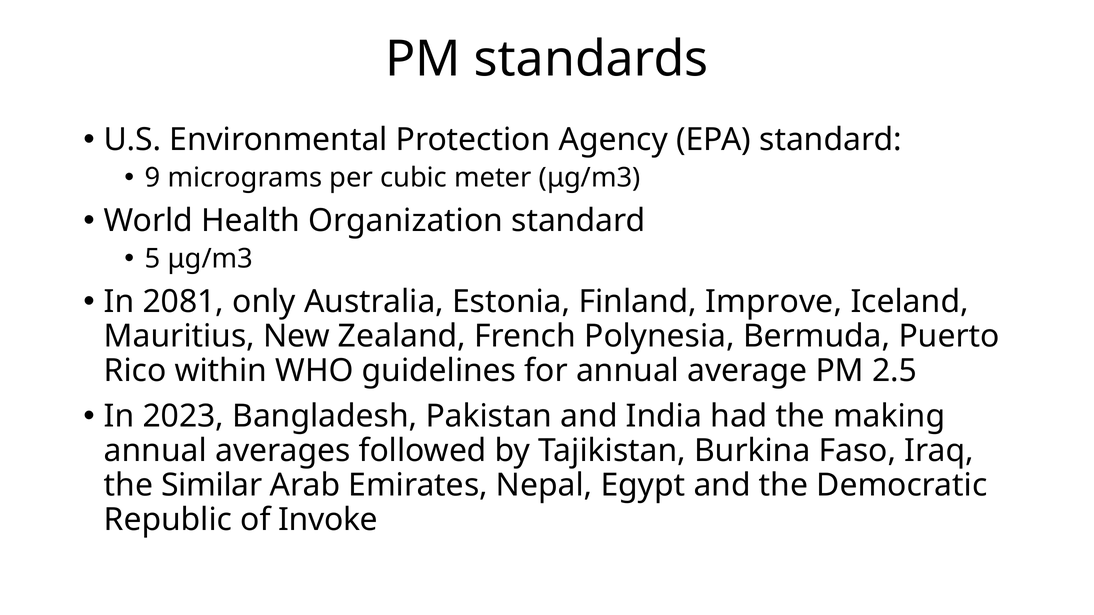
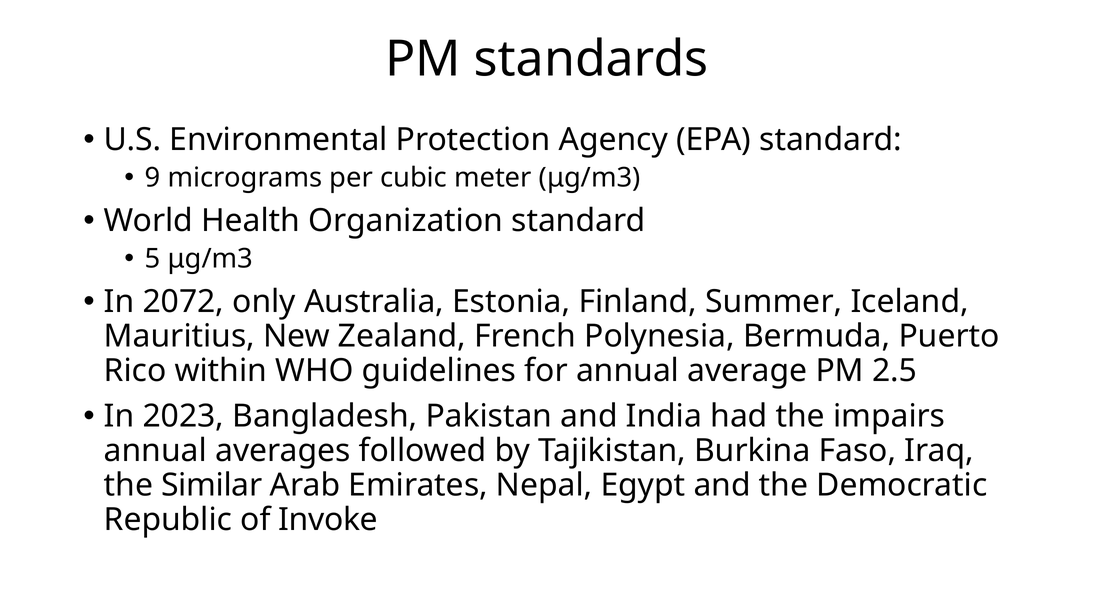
2081: 2081 -> 2072
Improve: Improve -> Summer
making: making -> impairs
